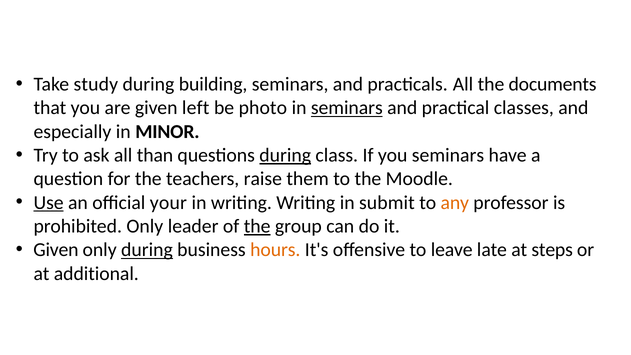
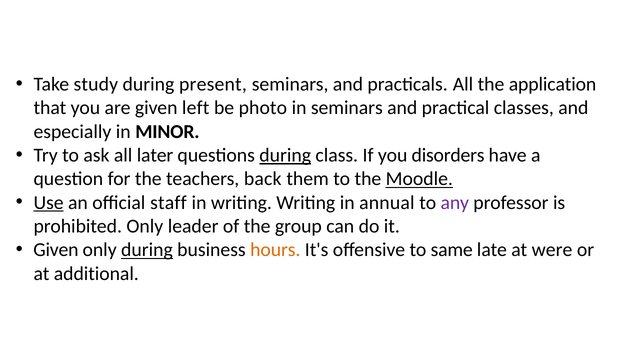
building: building -> present
documents: documents -> application
seminars at (347, 108) underline: present -> none
than: than -> later
you seminars: seminars -> disorders
raise: raise -> back
Moodle underline: none -> present
your: your -> staff
submit: submit -> annual
any colour: orange -> purple
the at (257, 226) underline: present -> none
leave: leave -> same
steps: steps -> were
